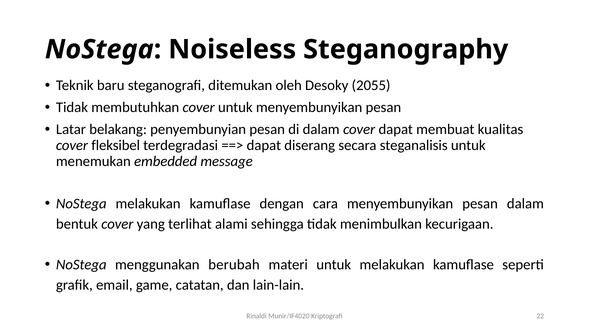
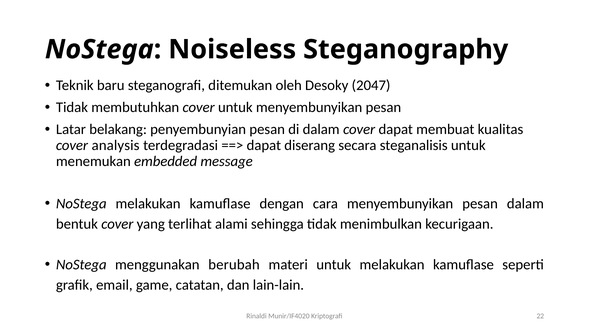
2055: 2055 -> 2047
fleksibel: fleksibel -> analysis
